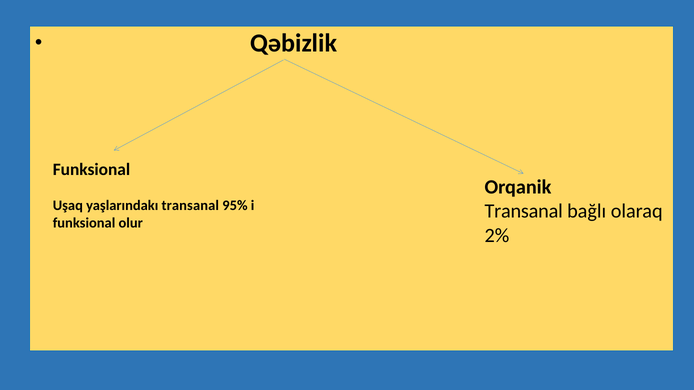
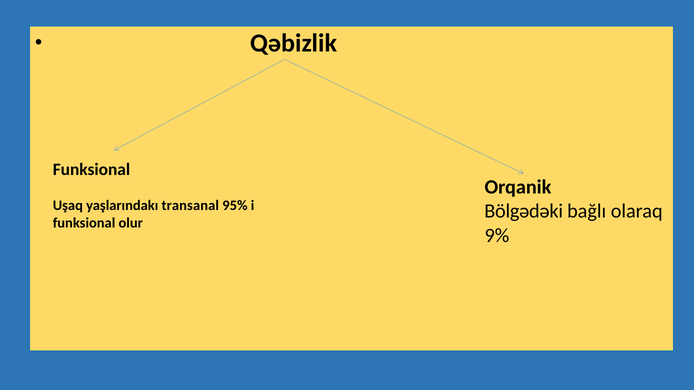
Transanal at (524, 211): Transanal -> Bölgədəki
2%: 2% -> 9%
